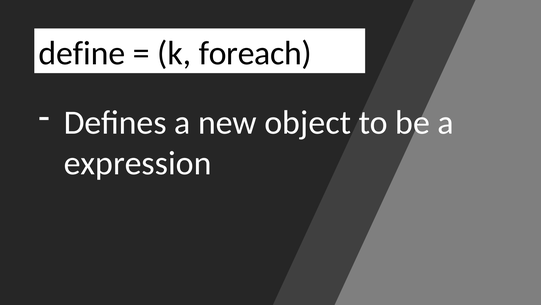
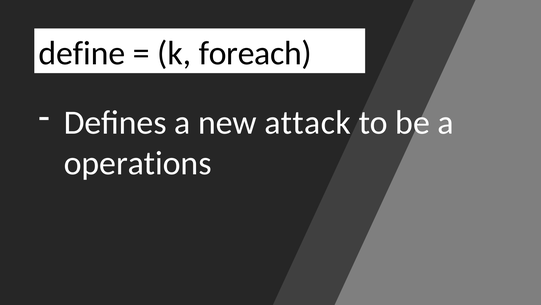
object: object -> attack
expression: expression -> operations
